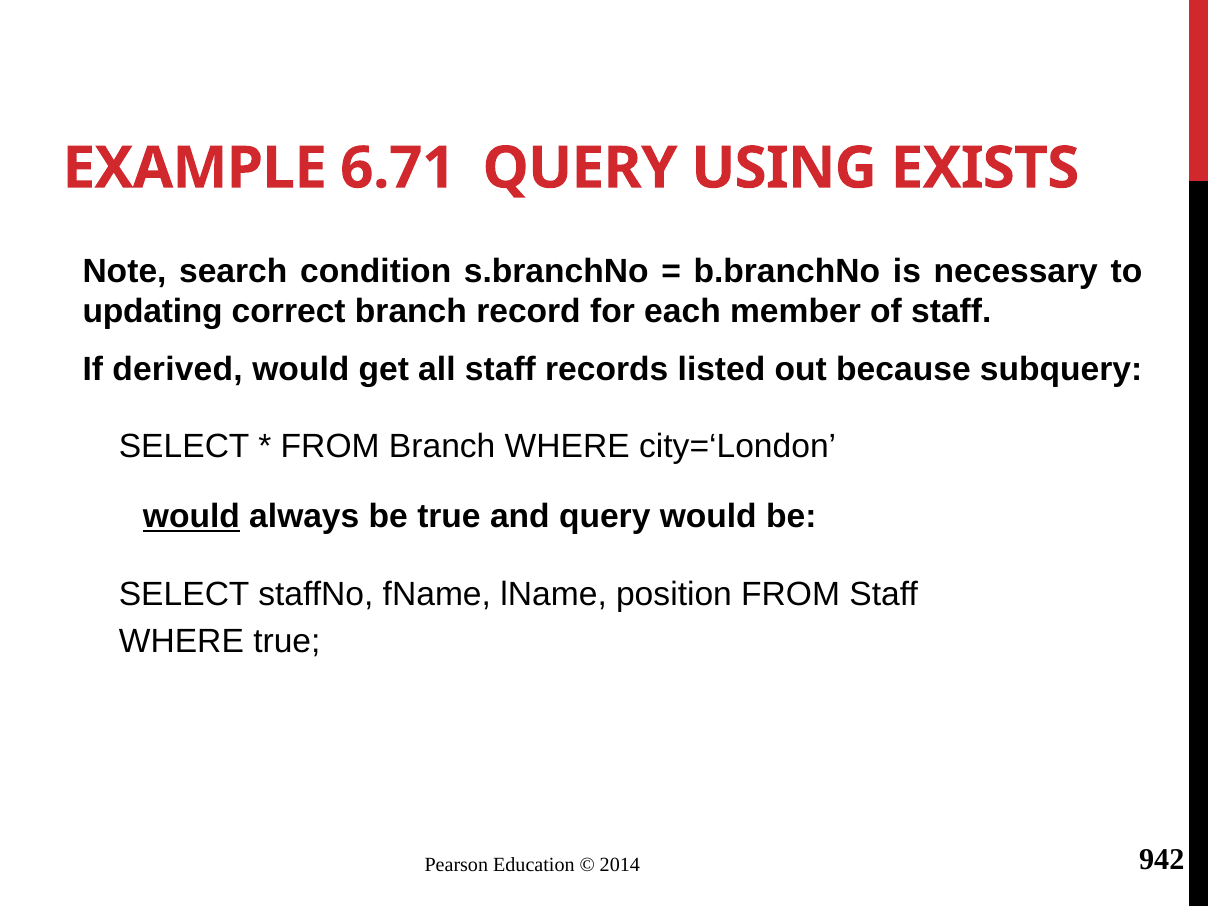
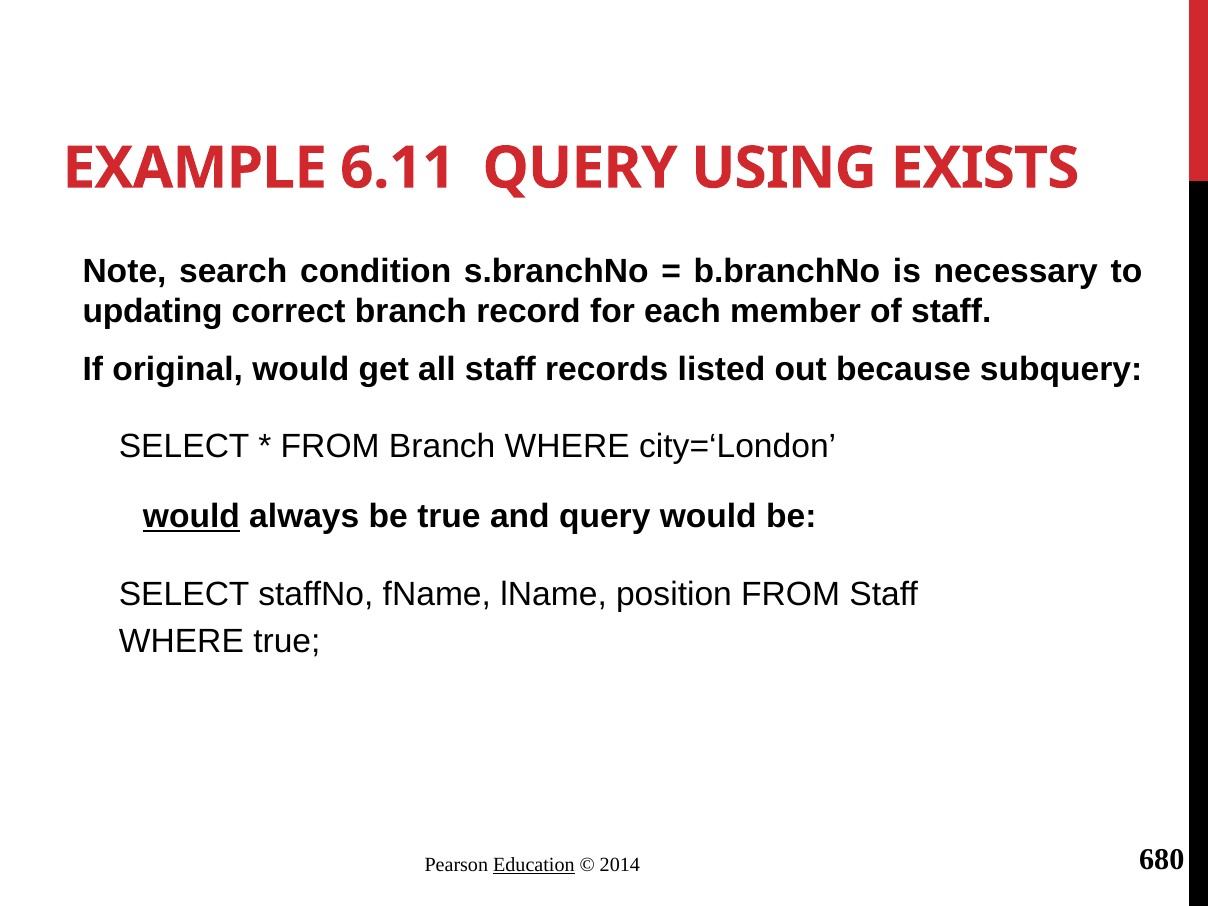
6.71: 6.71 -> 6.11
derived: derived -> original
Education underline: none -> present
942: 942 -> 680
